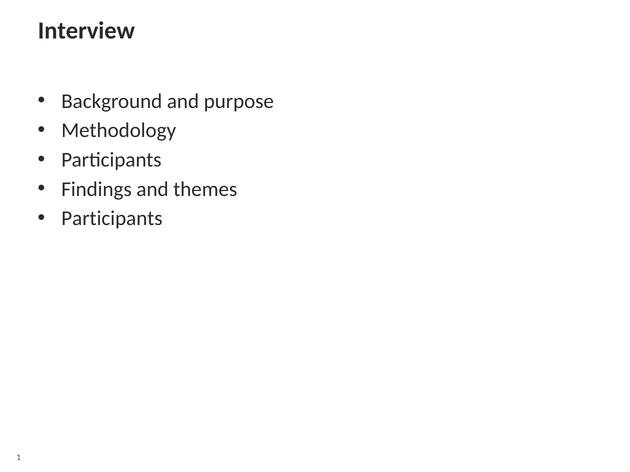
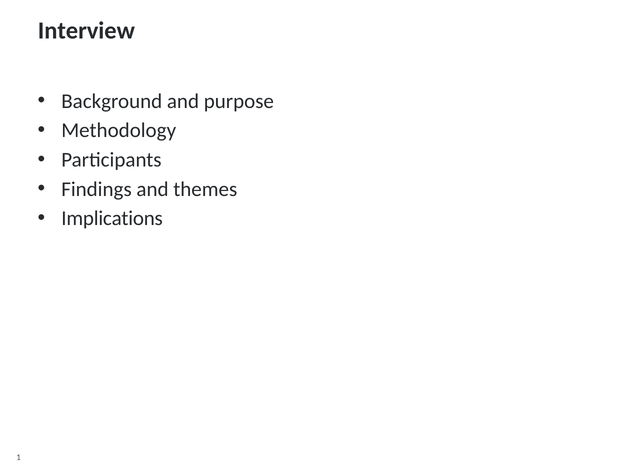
Participants at (112, 219): Participants -> Implications
